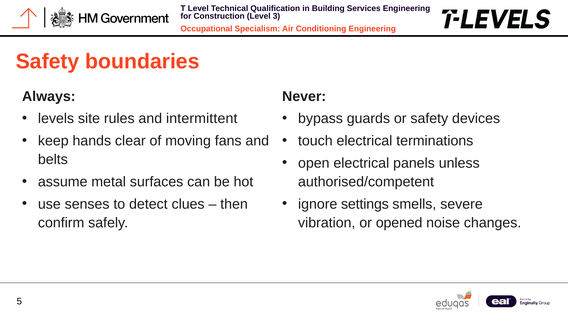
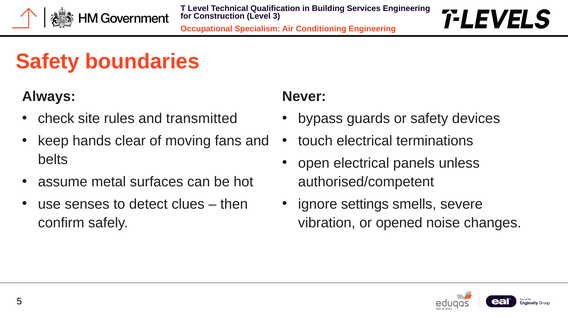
levels: levels -> check
intermittent: intermittent -> transmitted
